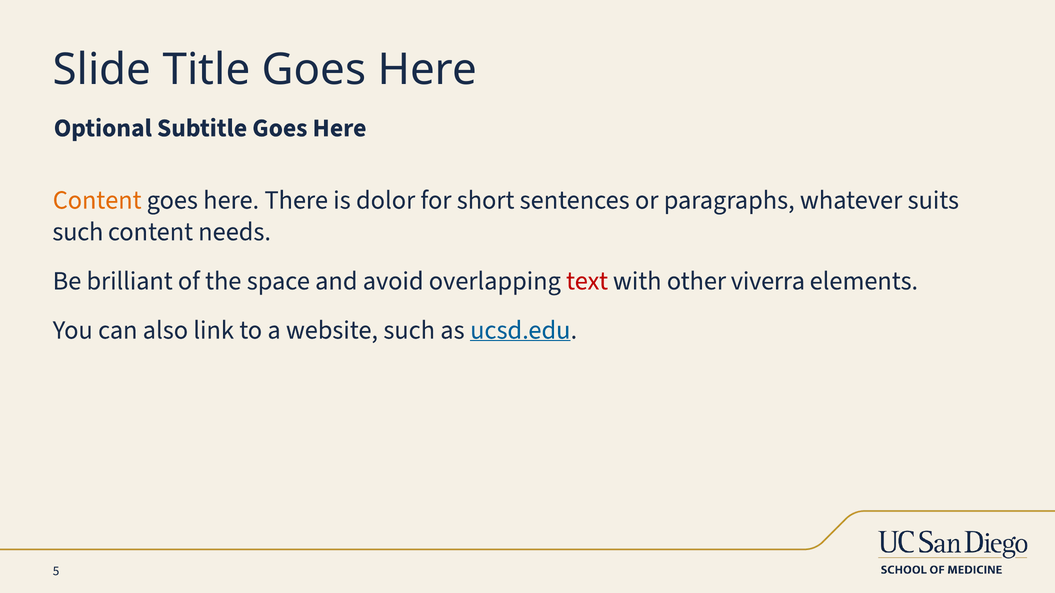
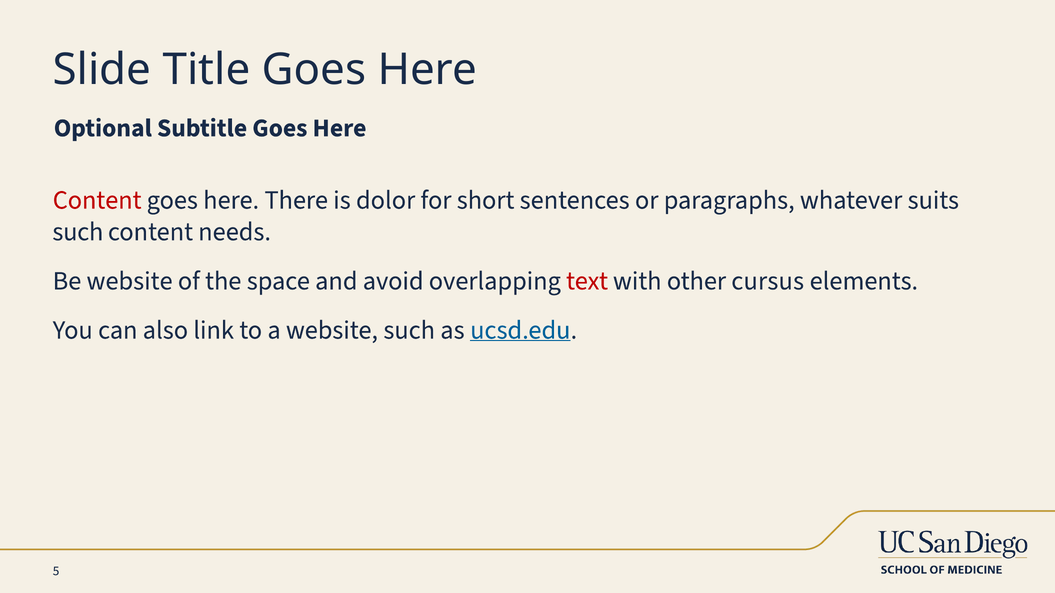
Content at (97, 200) colour: orange -> red
Be brilliant: brilliant -> website
viverra: viverra -> cursus
